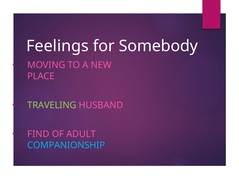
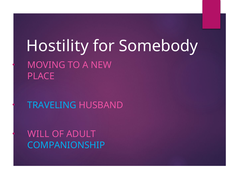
Feelings: Feelings -> Hostility
TRAVELING colour: light green -> light blue
FIND: FIND -> WILL
